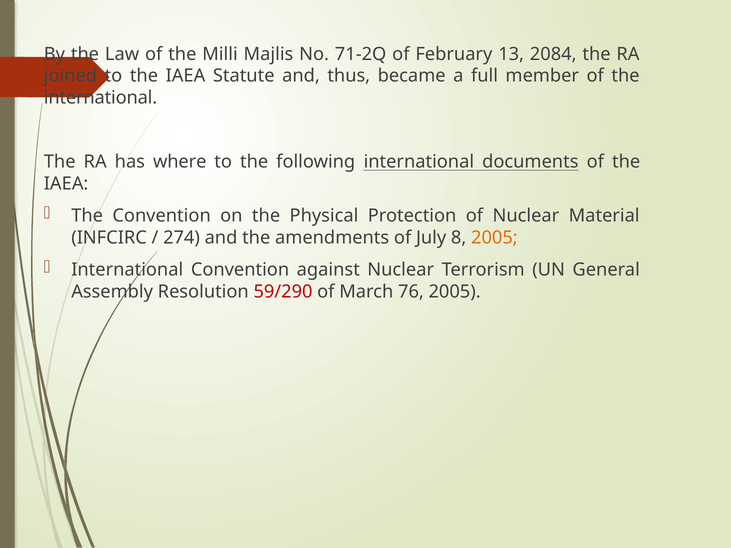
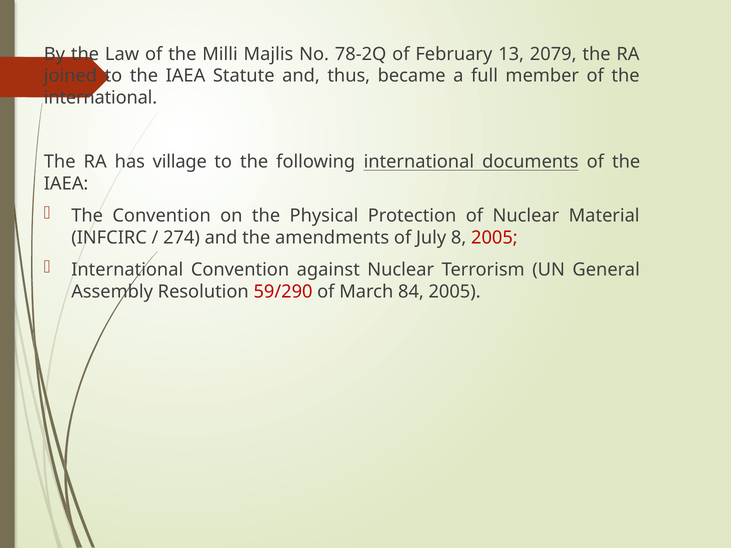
71-2Q: 71-2Q -> 78-2Q
2084: 2084 -> 2079
where: where -> village
2005 at (494, 238) colour: orange -> red
76: 76 -> 84
